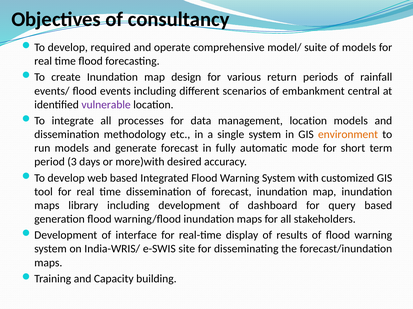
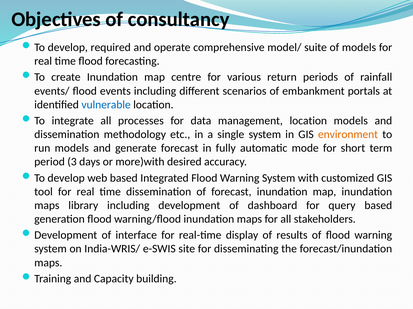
design: design -> centre
central: central -> portals
vulnerable colour: purple -> blue
